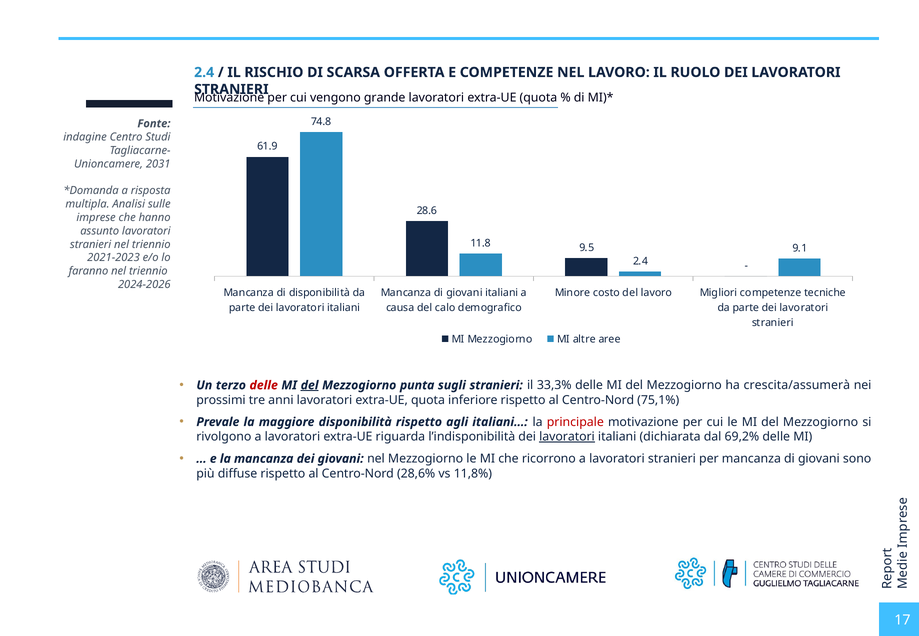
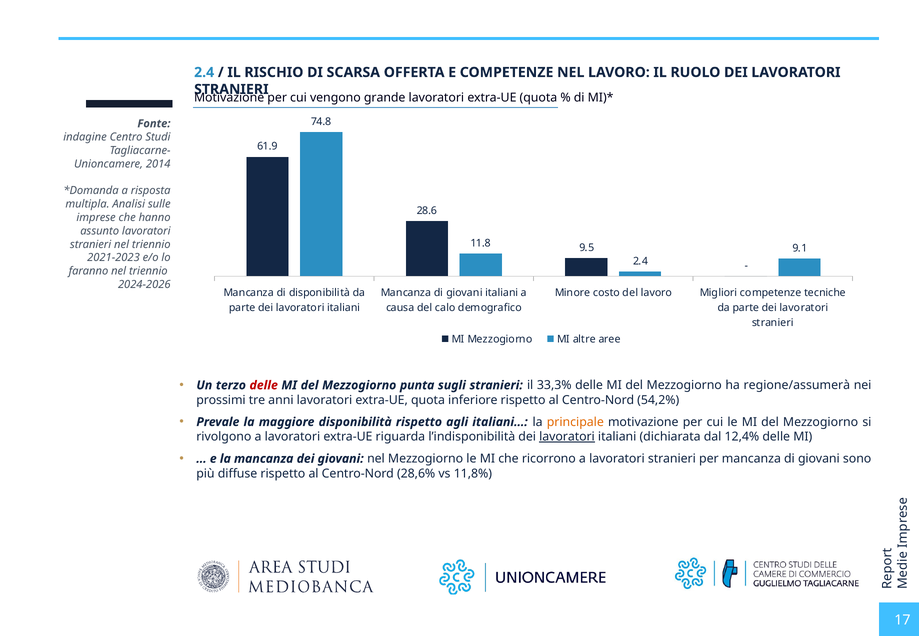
2031: 2031 -> 2014
del at (310, 385) underline: present -> none
crescita/assumerà: crescita/assumerà -> regione/assumerà
75,1%: 75,1% -> 54,2%
principale colour: red -> orange
69,2%: 69,2% -> 12,4%
